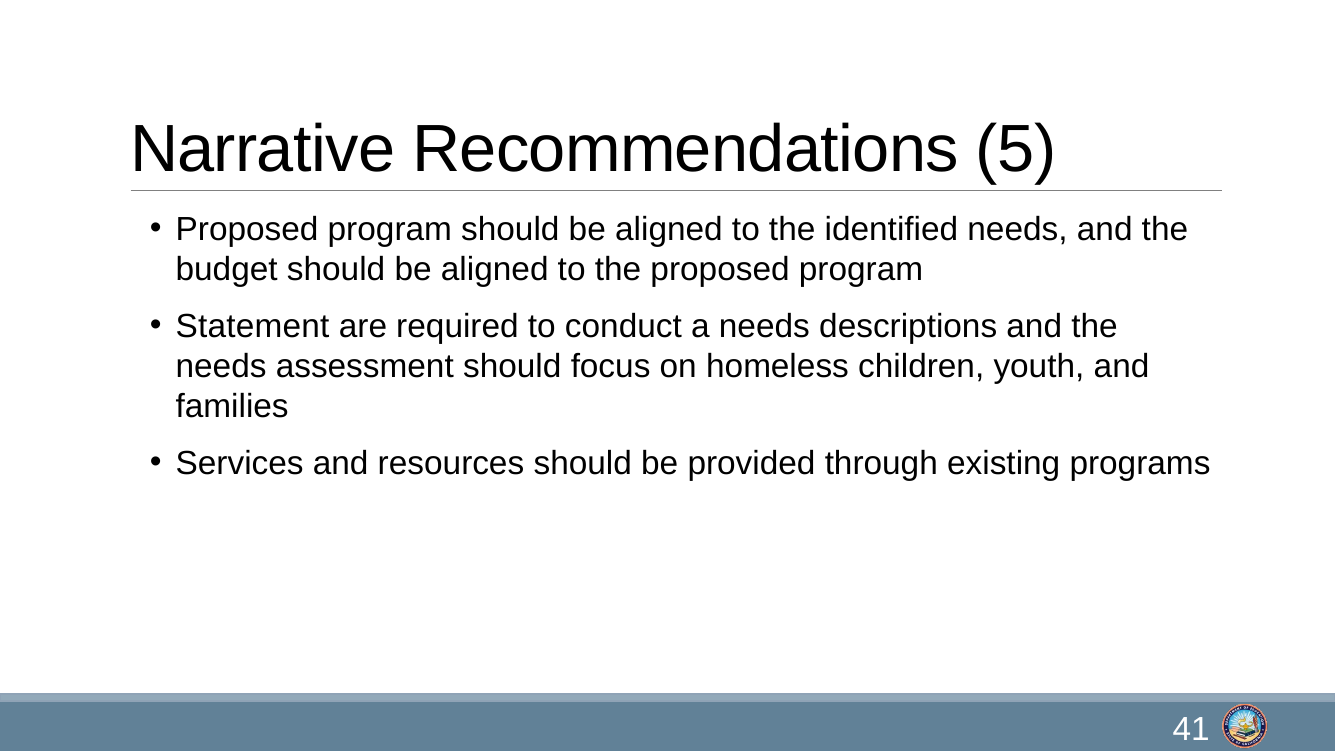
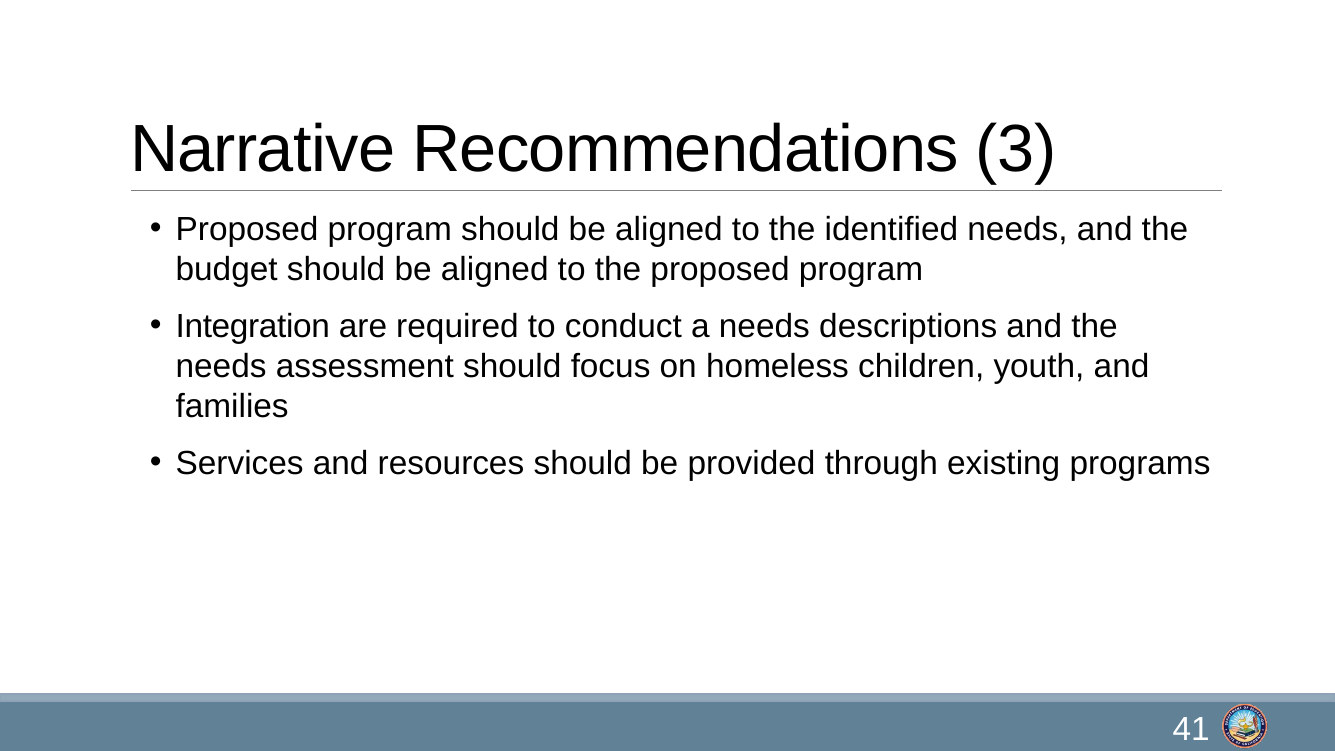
5: 5 -> 3
Statement: Statement -> Integration
